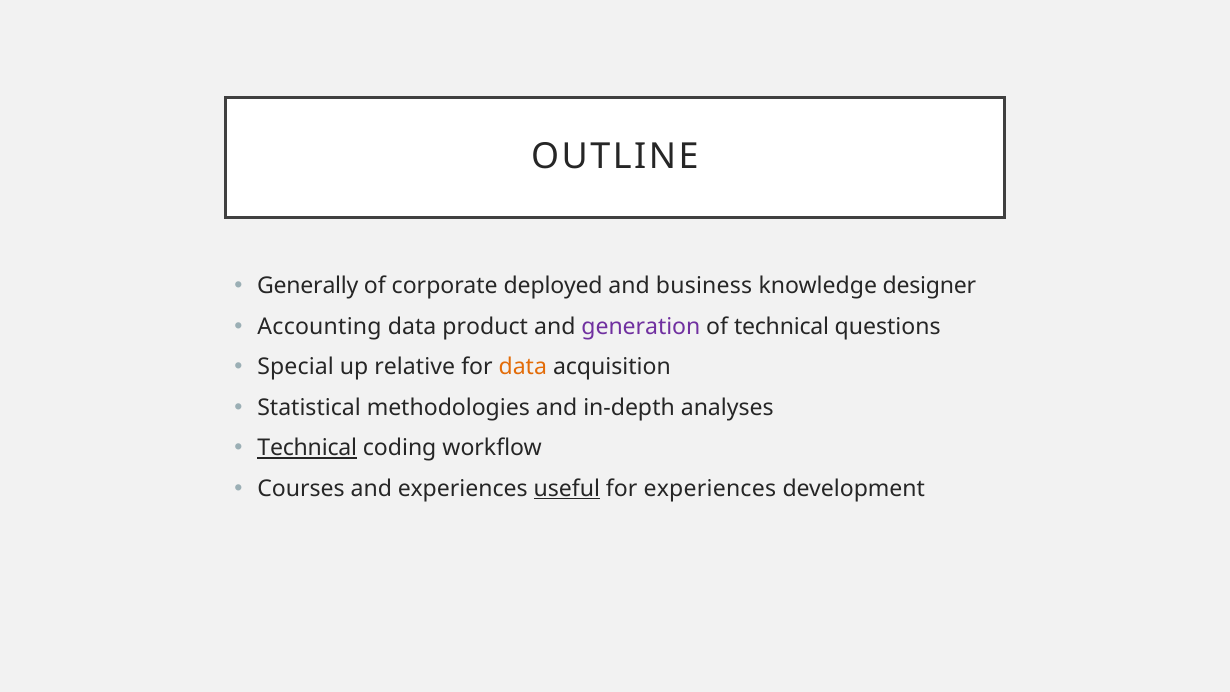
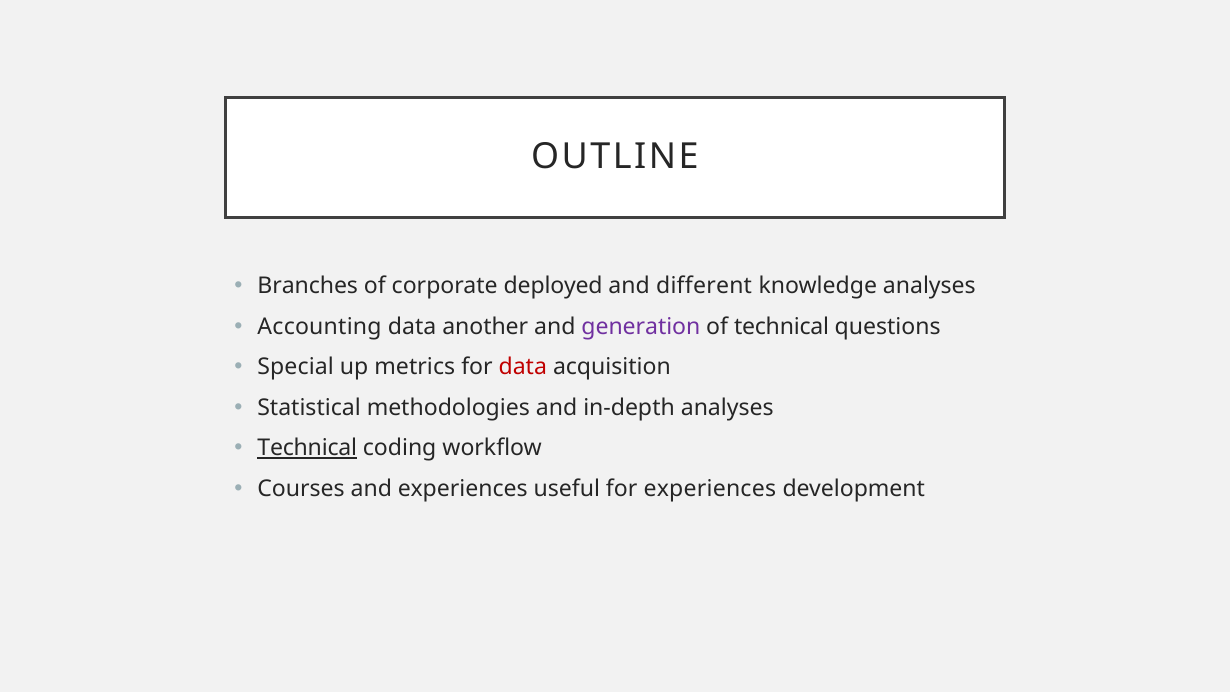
Generally: Generally -> Branches
business: business -> different
knowledge designer: designer -> analyses
product: product -> another
relative: relative -> metrics
data at (523, 367) colour: orange -> red
useful underline: present -> none
